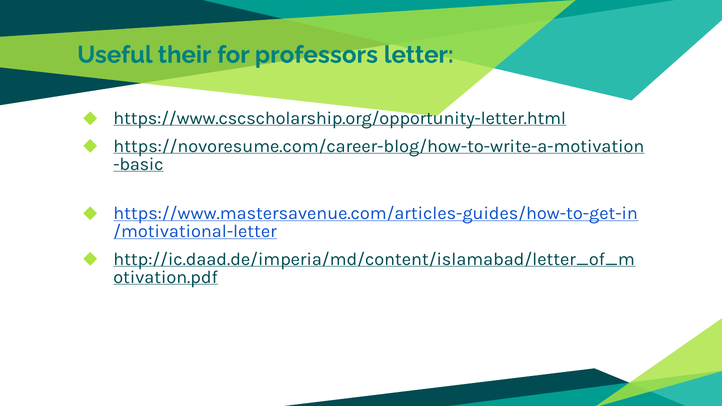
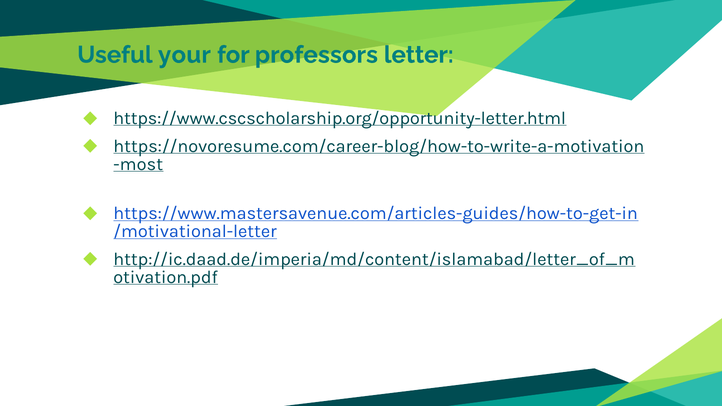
their: their -> your
basic: basic -> most
